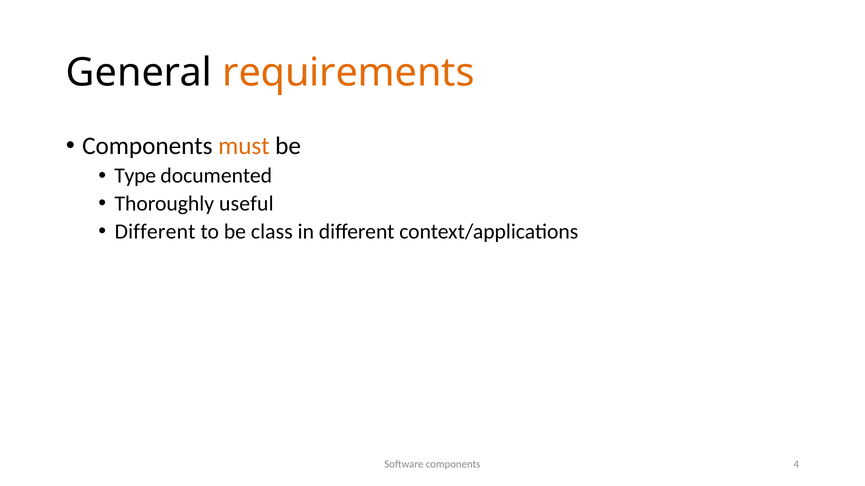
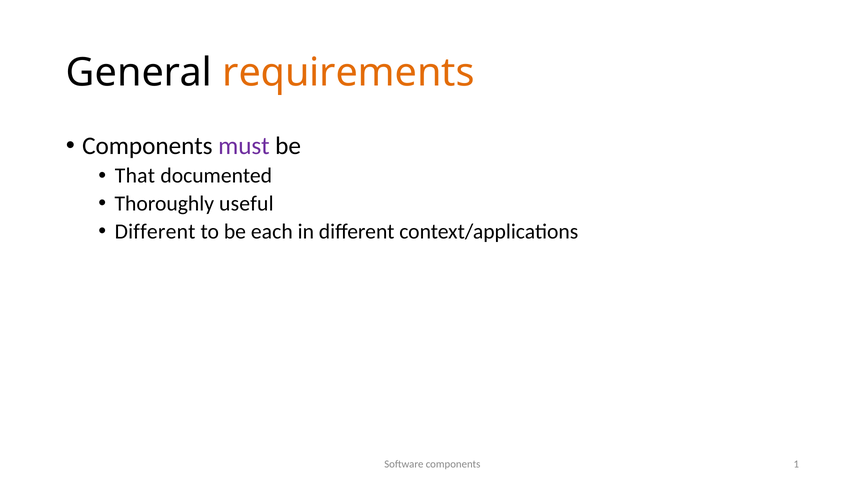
must colour: orange -> purple
Type: Type -> That
class: class -> each
4: 4 -> 1
